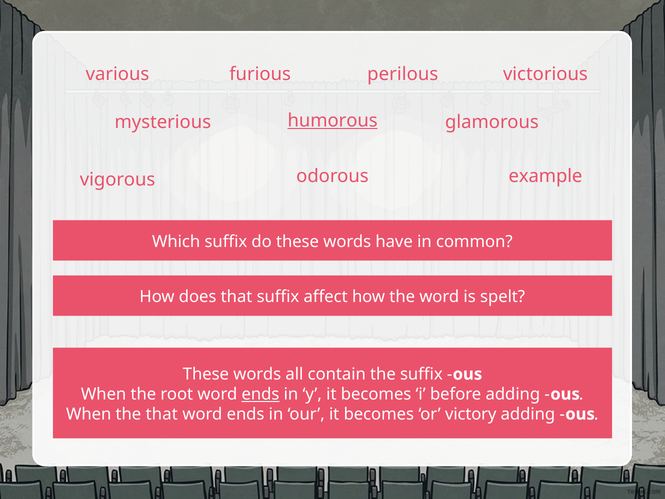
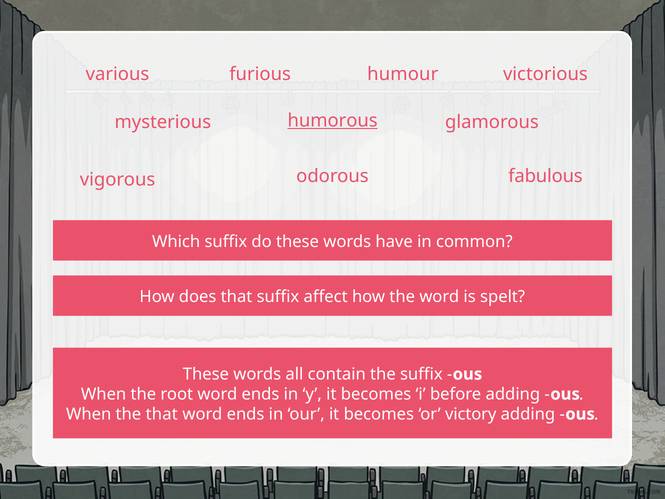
perilous: perilous -> humour
example: example -> fabulous
ends at (260, 394) underline: present -> none
